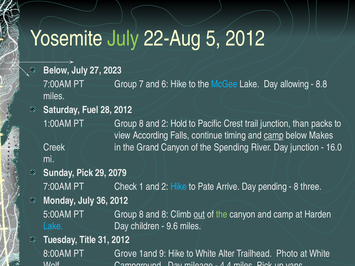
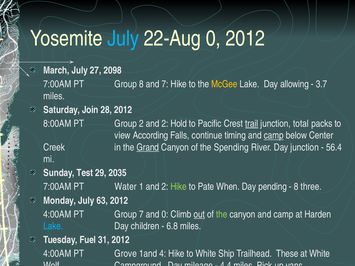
July at (123, 38) colour: light green -> light blue
22-Aug 5: 5 -> 0
Below at (56, 71): Below -> March
2023: 2023 -> 2098
Group 7: 7 -> 8
and 6: 6 -> 7
McGee colour: light blue -> yellow
8.8: 8.8 -> 3.7
Fuel: Fuel -> Join
1:00AM: 1:00AM -> 8:00AM
8 at (141, 124): 8 -> 2
trail underline: none -> present
than: than -> total
Makes: Makes -> Center
Grand underline: none -> present
16.0: 16.0 -> 56.4
Sunday Pick: Pick -> Test
2079: 2079 -> 2035
Check: Check -> Water
Hike at (179, 187) colour: light blue -> light green
Arrive: Arrive -> When
36: 36 -> 63
5:00AM at (57, 215): 5:00AM -> 4:00AM
8 at (141, 215): 8 -> 7
and 8: 8 -> 0
9.6: 9.6 -> 6.8
Title: Title -> Fuel
8:00AM at (57, 254): 8:00AM -> 4:00AM
9: 9 -> 4
Alter: Alter -> Ship
Photo: Photo -> These
